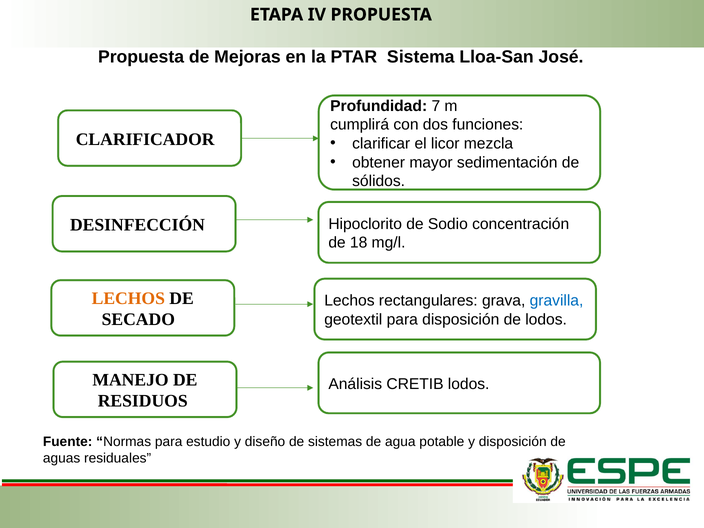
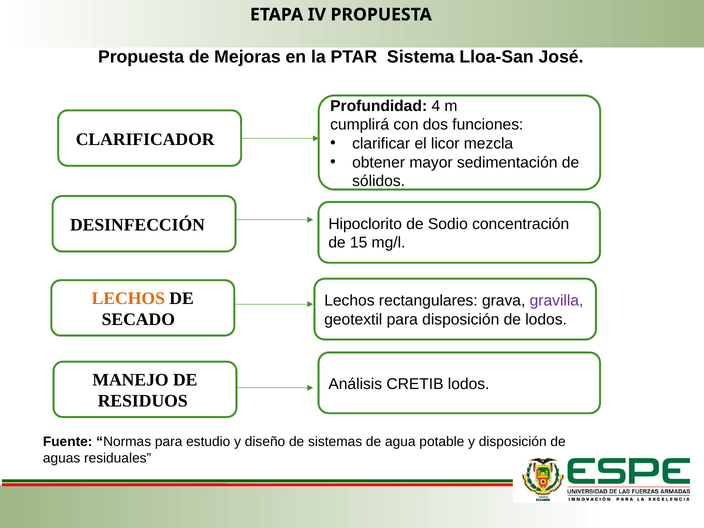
7: 7 -> 4
18: 18 -> 15
gravilla colour: blue -> purple
